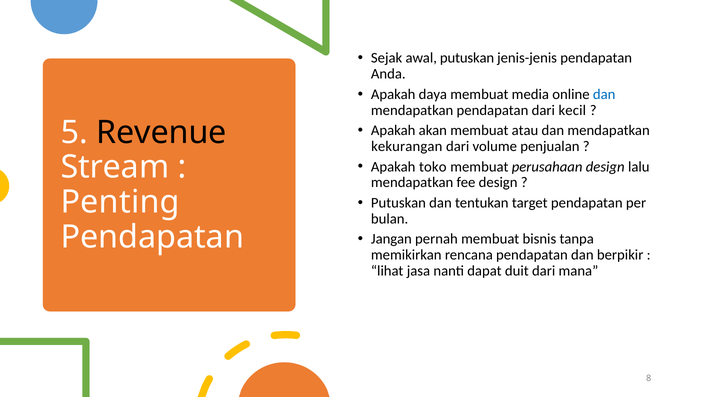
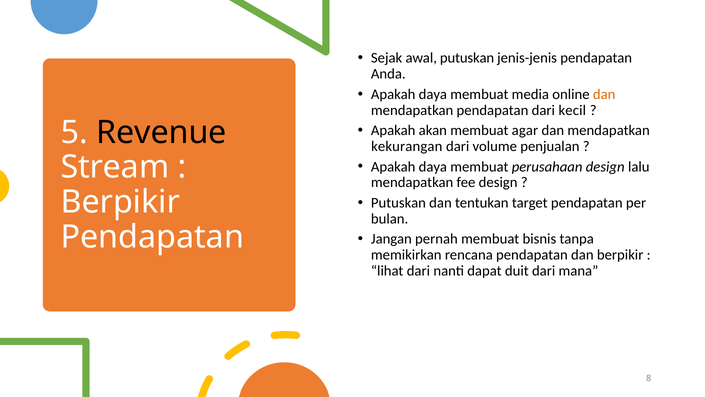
dan at (604, 94) colour: blue -> orange
atau: atau -> agar
toko at (433, 167): toko -> daya
Penting at (120, 202): Penting -> Berpikir
lihat jasa: jasa -> dari
